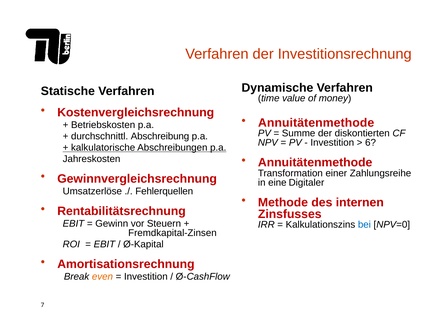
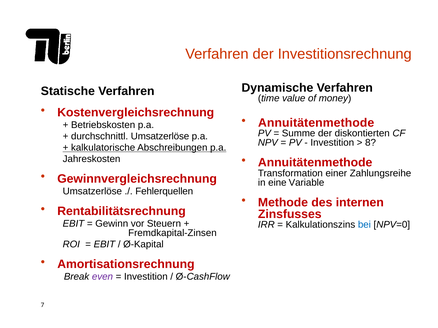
durchschnittl Abschreibung: Abschreibung -> Umsatzerlöse
6: 6 -> 8
Digitaler: Digitaler -> Variable
even colour: orange -> purple
